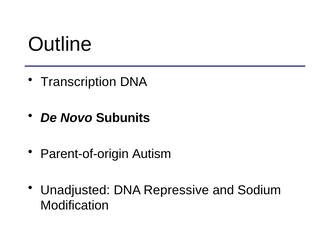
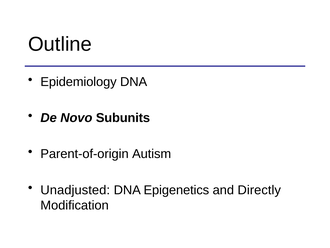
Transcription: Transcription -> Epidemiology
Repressive: Repressive -> Epigenetics
Sodium: Sodium -> Directly
